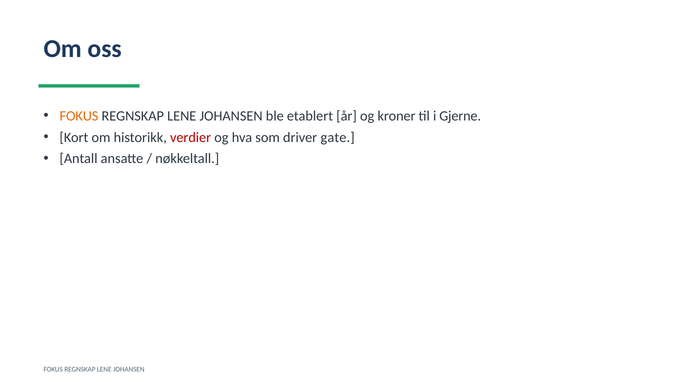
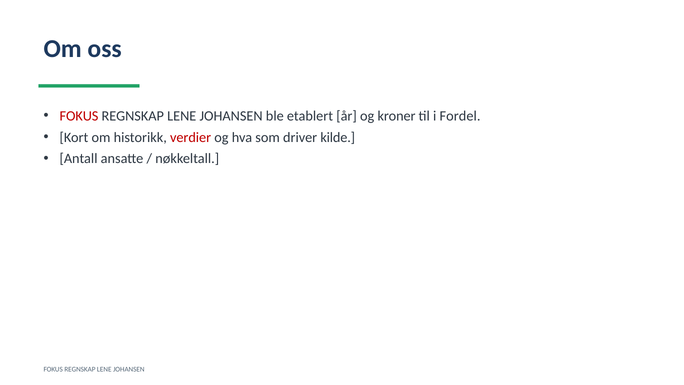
FOKUS at (79, 116) colour: orange -> red
Gjerne: Gjerne -> Fordel
gate: gate -> kilde
